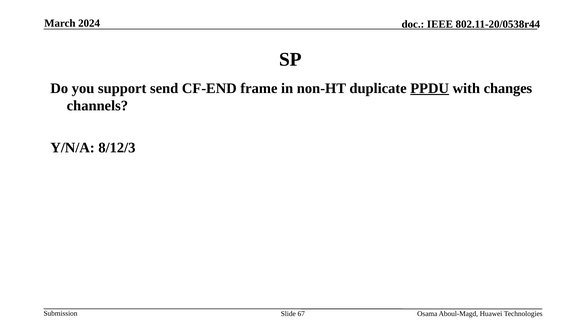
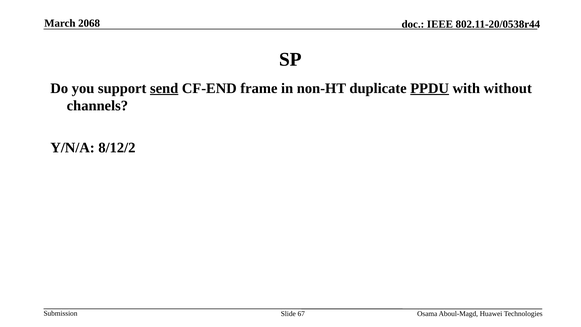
2024: 2024 -> 2068
send underline: none -> present
changes: changes -> without
8/12/3: 8/12/3 -> 8/12/2
